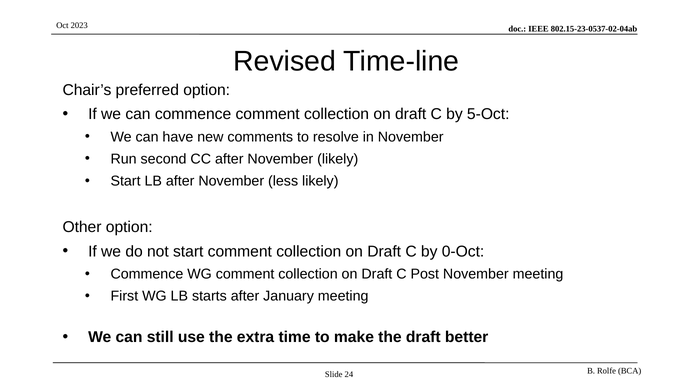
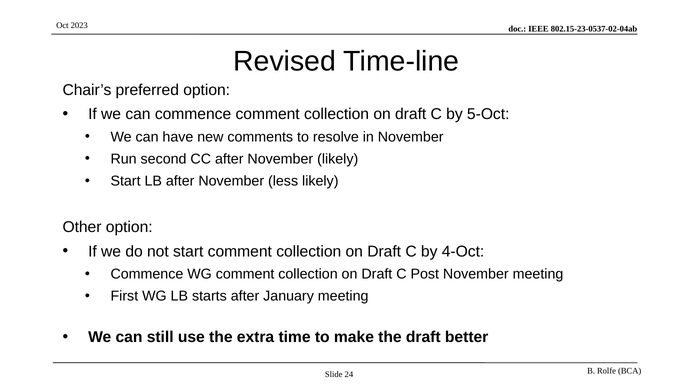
0-Oct: 0-Oct -> 4-Oct
